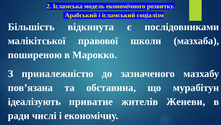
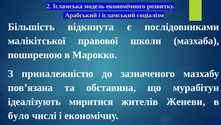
приватне: приватне -> миритися
ради: ради -> було
